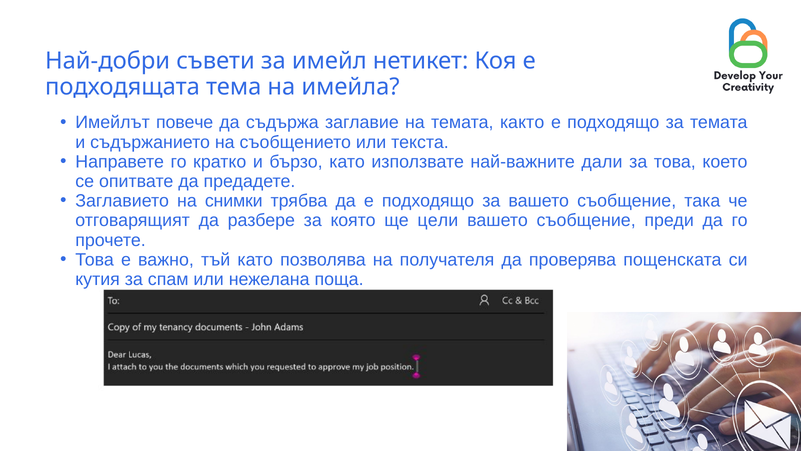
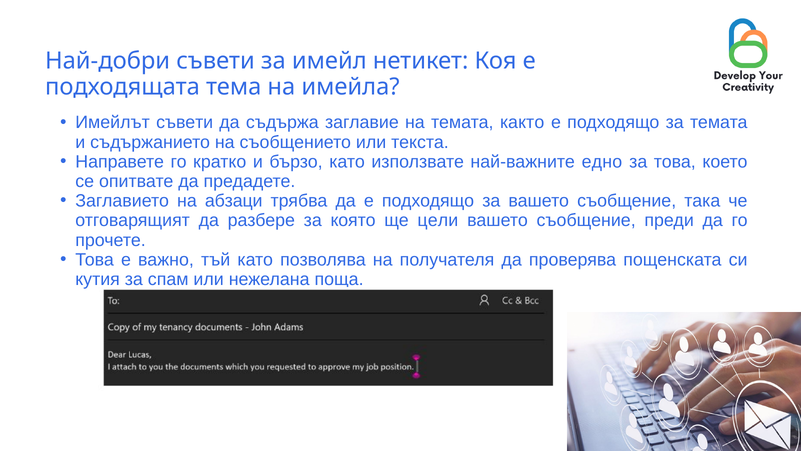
Имейлът повече: повече -> съвети
дали: дали -> едно
снимки: снимки -> абзаци
